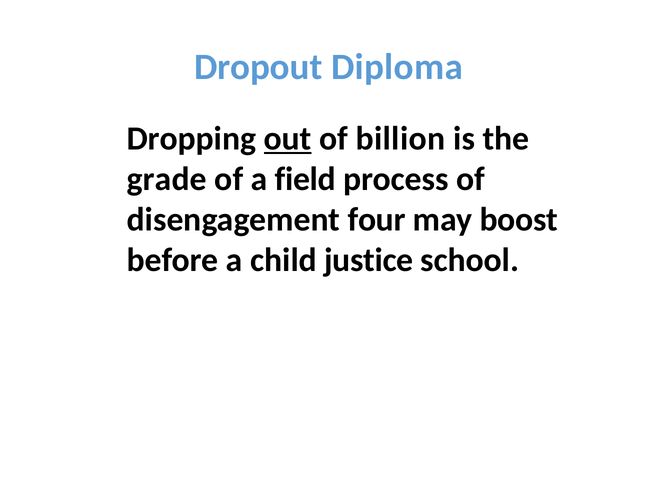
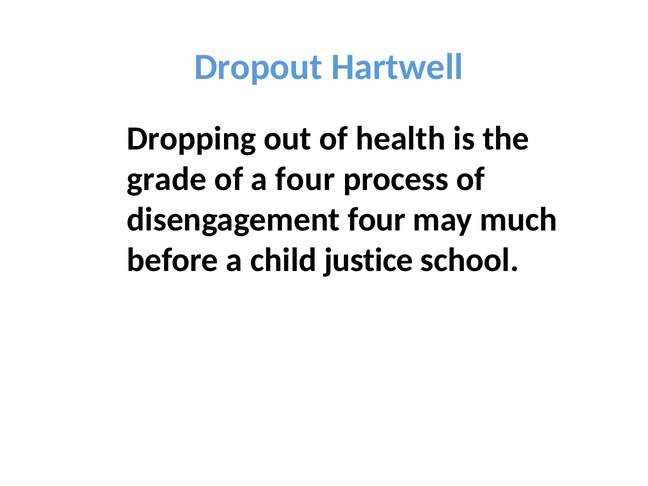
Diploma: Diploma -> Hartwell
out underline: present -> none
billion: billion -> health
a field: field -> four
boost: boost -> much
